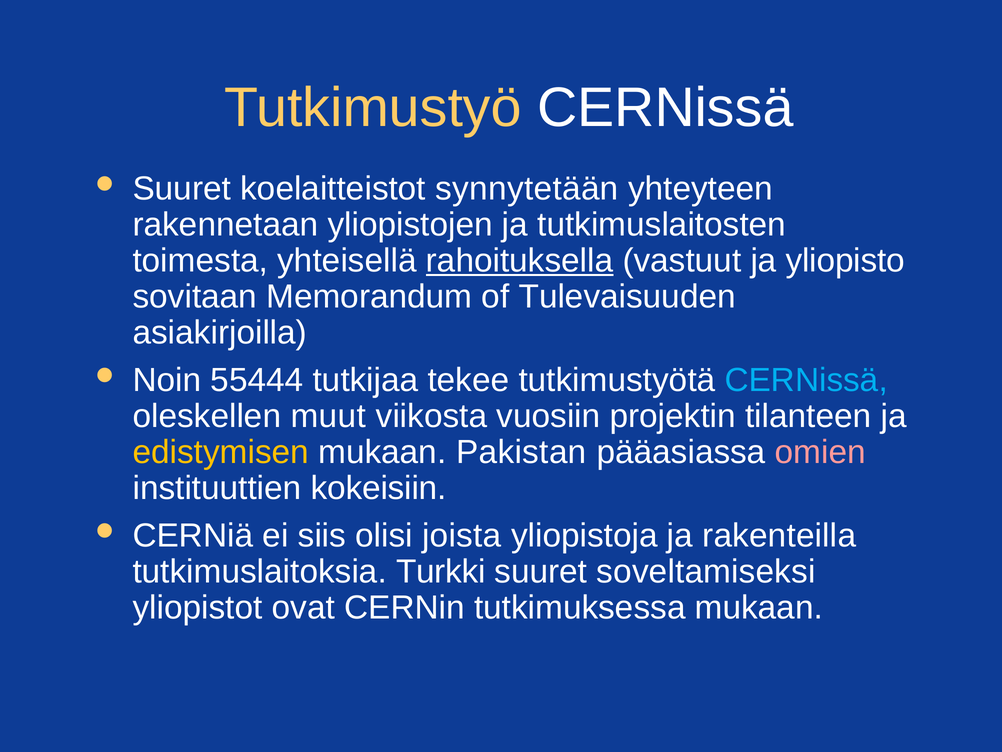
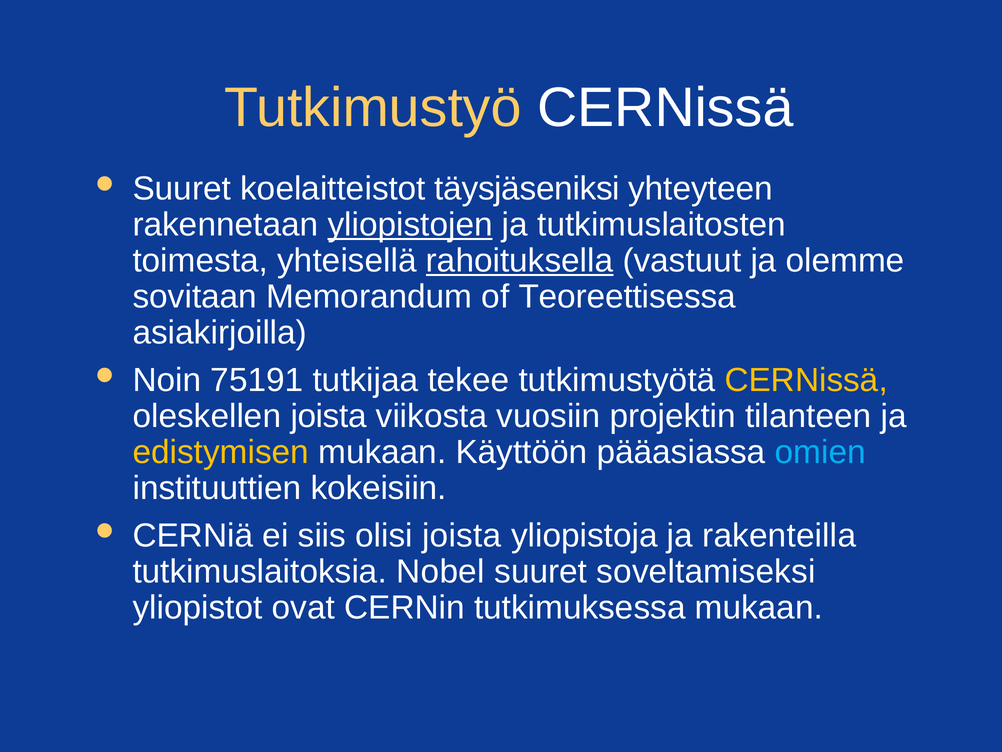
synnytetään: synnytetään -> täysjäseniksi
yliopistojen underline: none -> present
yliopisto: yliopisto -> olemme
Tulevaisuuden: Tulevaisuuden -> Teoreettisessa
55444: 55444 -> 75191
CERNissä at (806, 380) colour: light blue -> yellow
oleskellen muut: muut -> joista
Pakistan: Pakistan -> Käyttöön
omien colour: pink -> light blue
Turkki: Turkki -> Nobel
